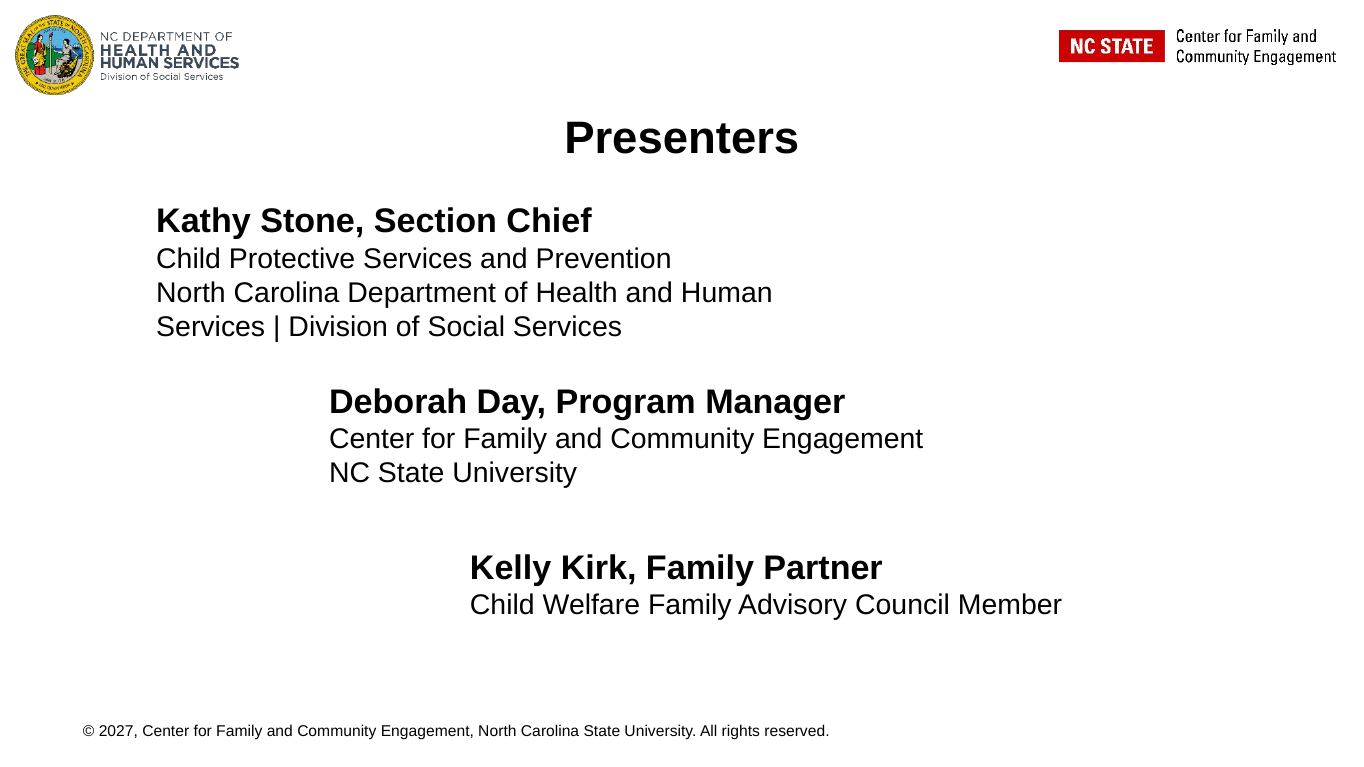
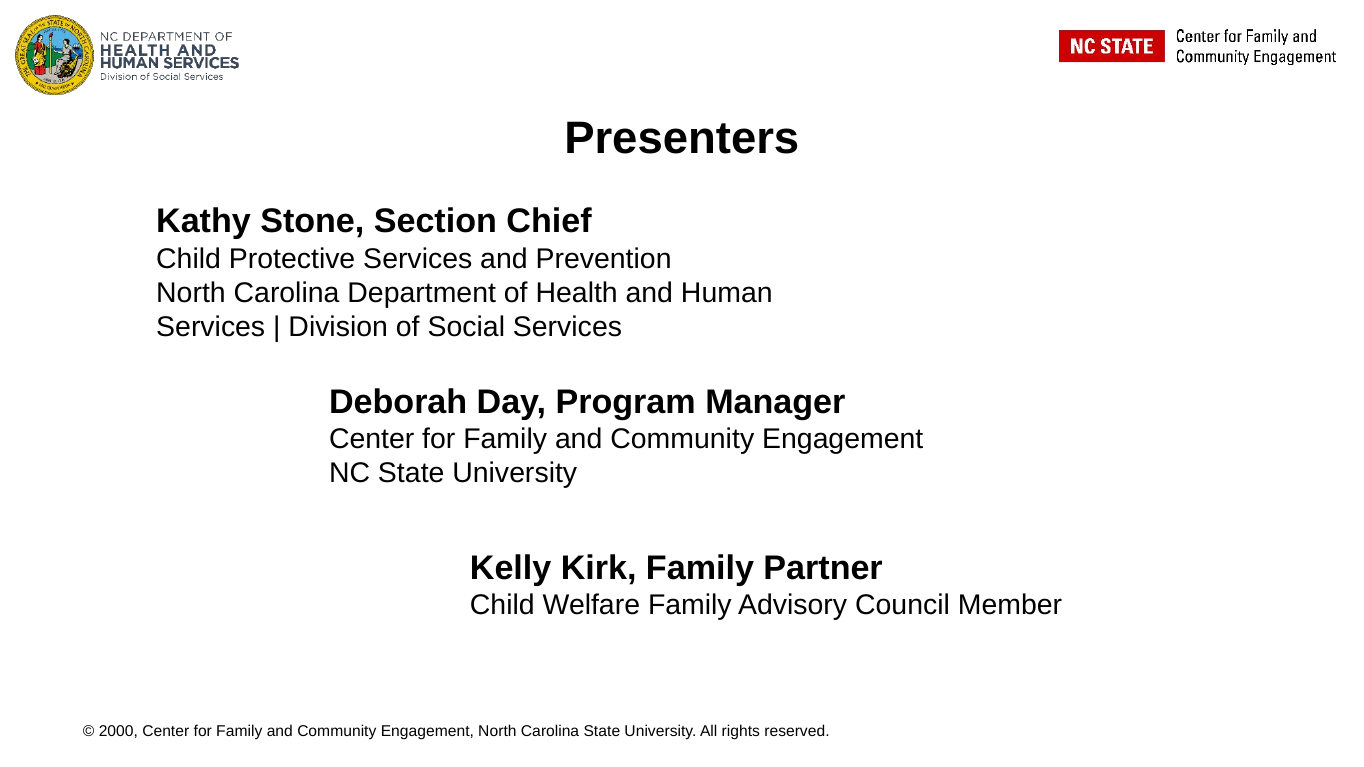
2027: 2027 -> 2000
